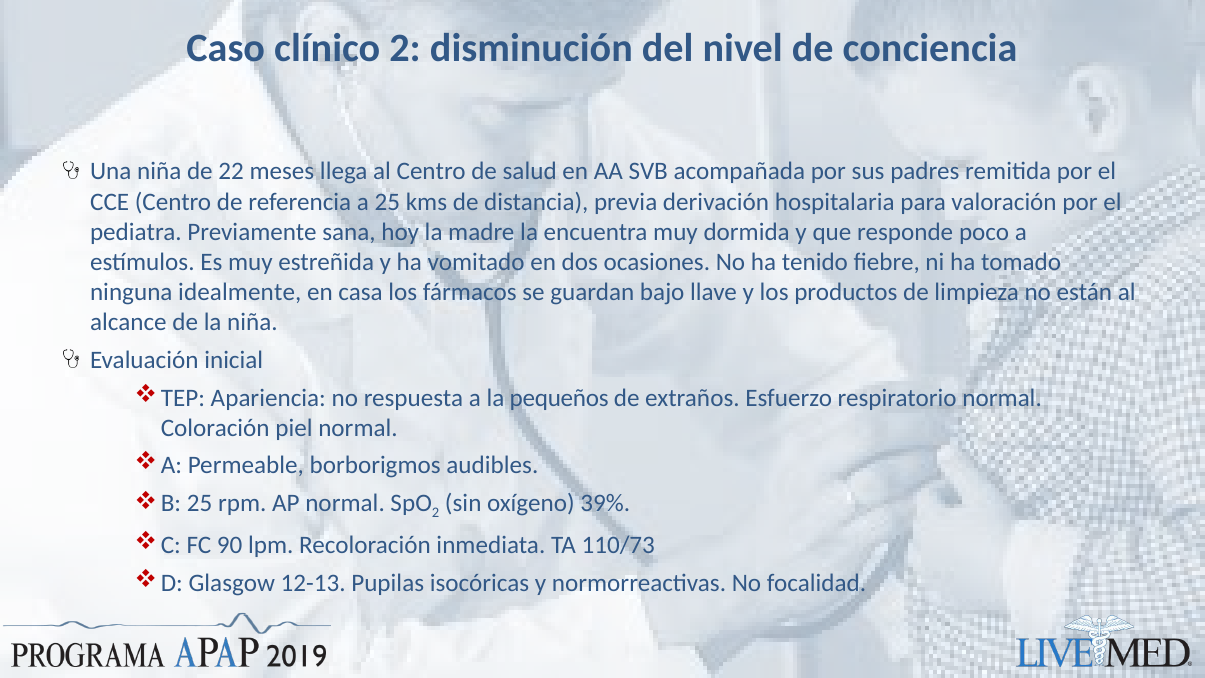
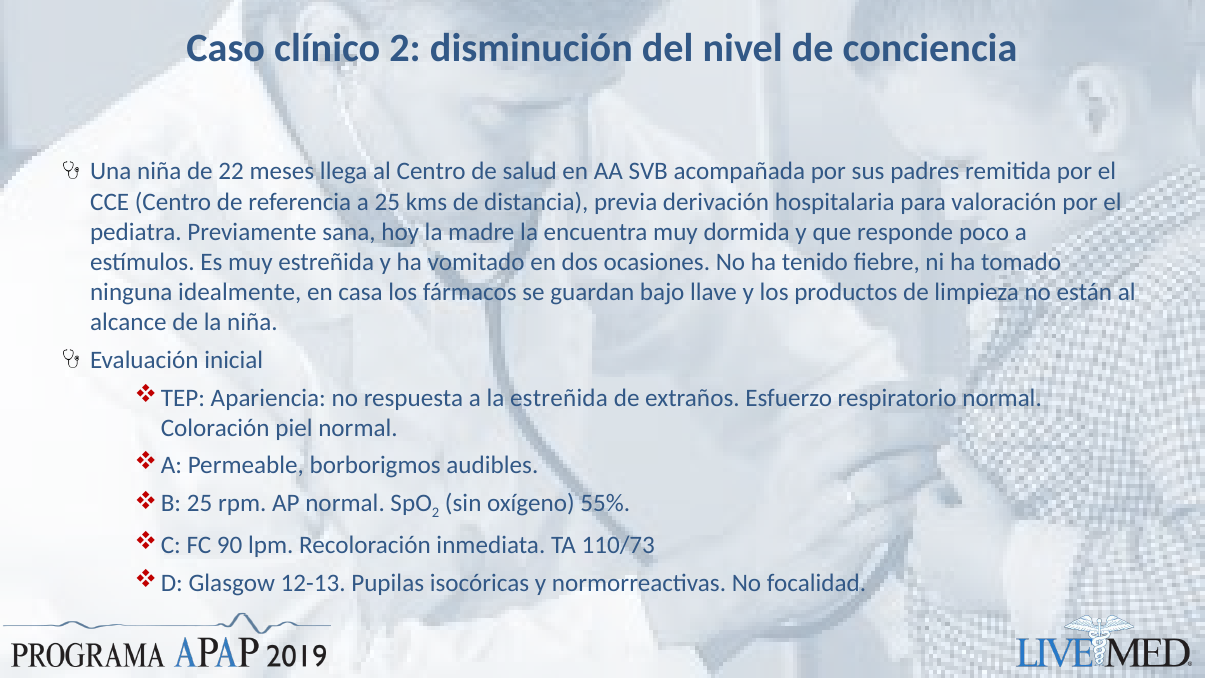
la pequeños: pequeños -> estreñida
39%: 39% -> 55%
